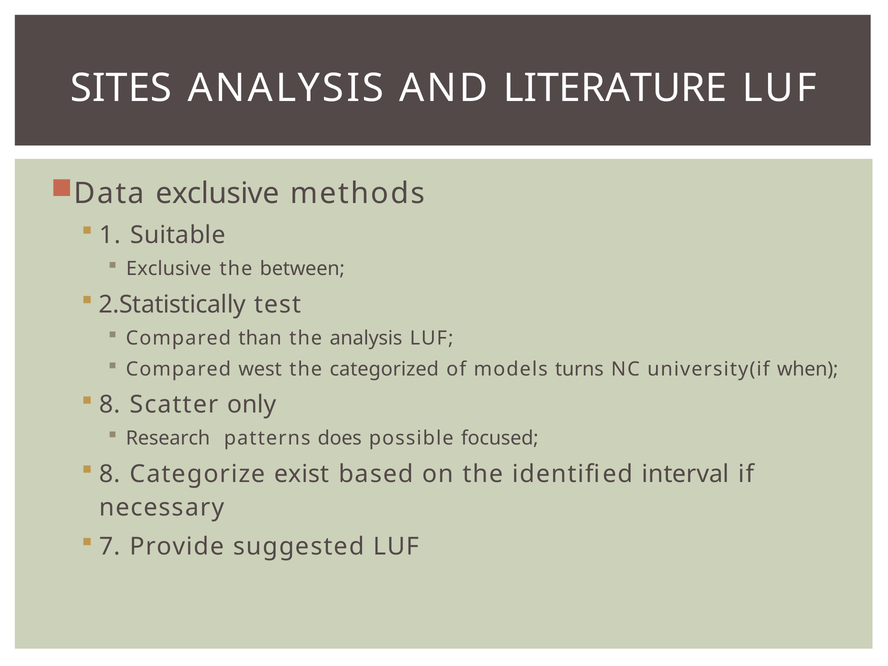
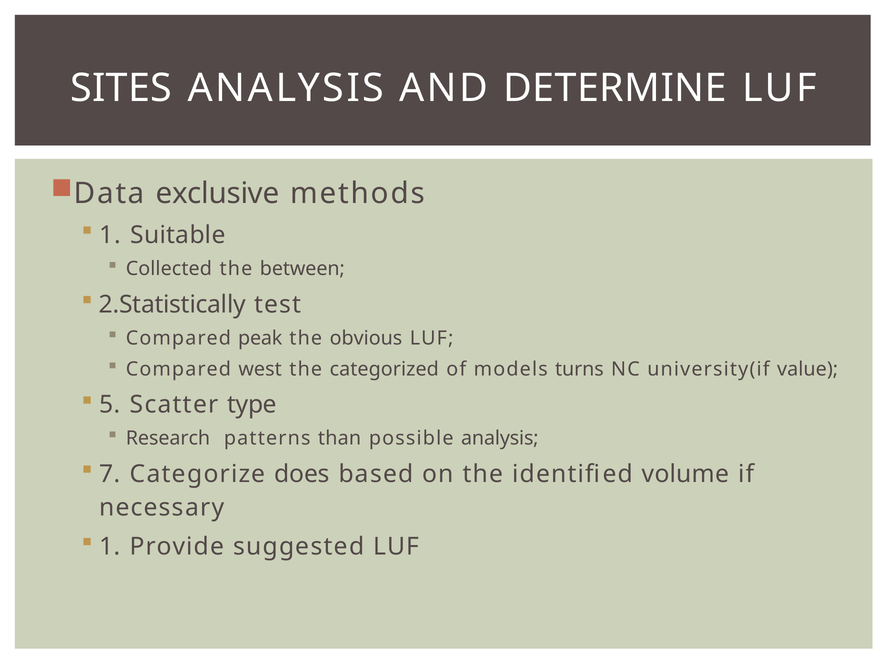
LITERATURE: LITERATURE -> DETERMINE
Exclusive at (169, 269): Exclusive -> Collected
than: than -> peak
the analysis: analysis -> obvious
when: when -> value
8 at (110, 405): 8 -> 5
only: only -> type
does: does -> than
possible focused: focused -> analysis
8 at (110, 474): 8 -> 7
exist: exist -> does
interval: interval -> volume
7 at (110, 546): 7 -> 1
